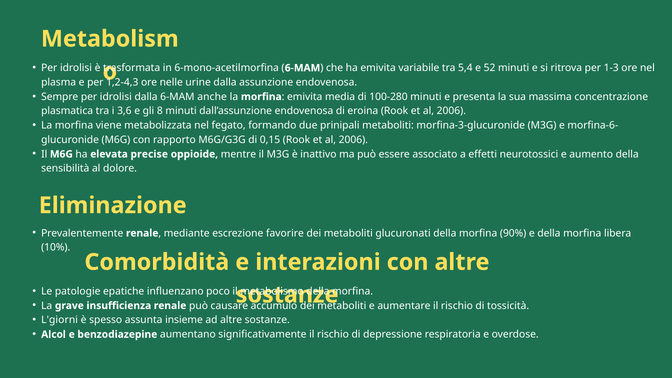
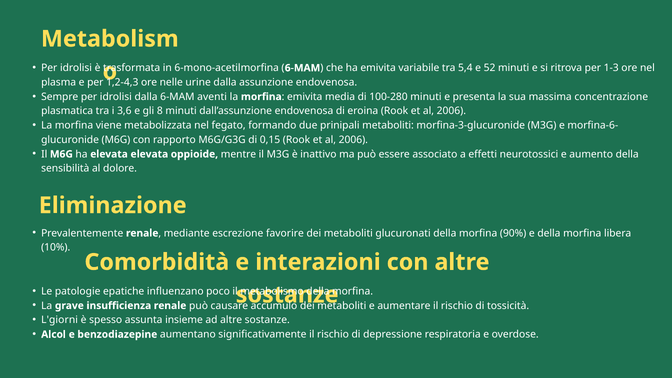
anche: anche -> aventi
elevata precise: precise -> elevata
